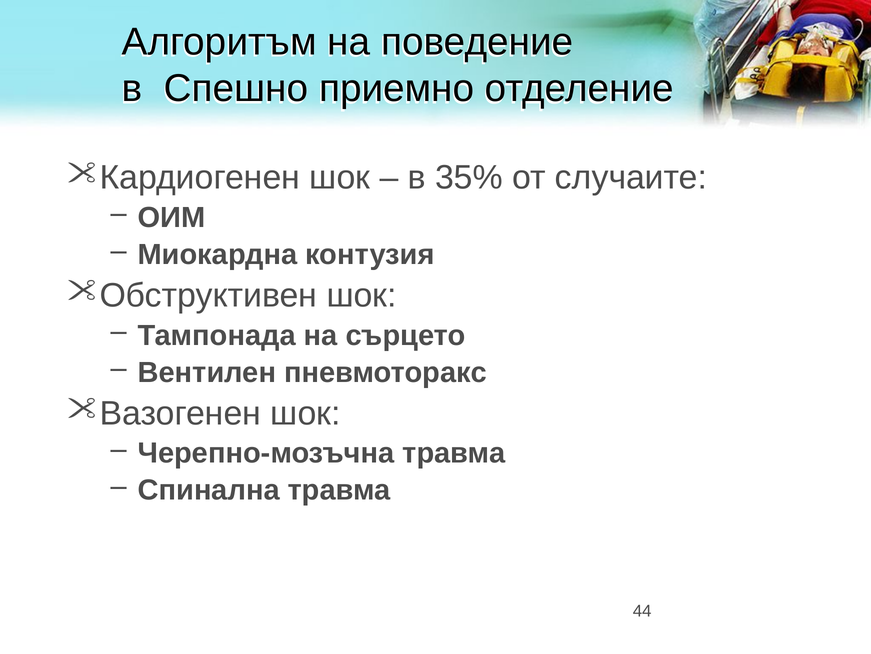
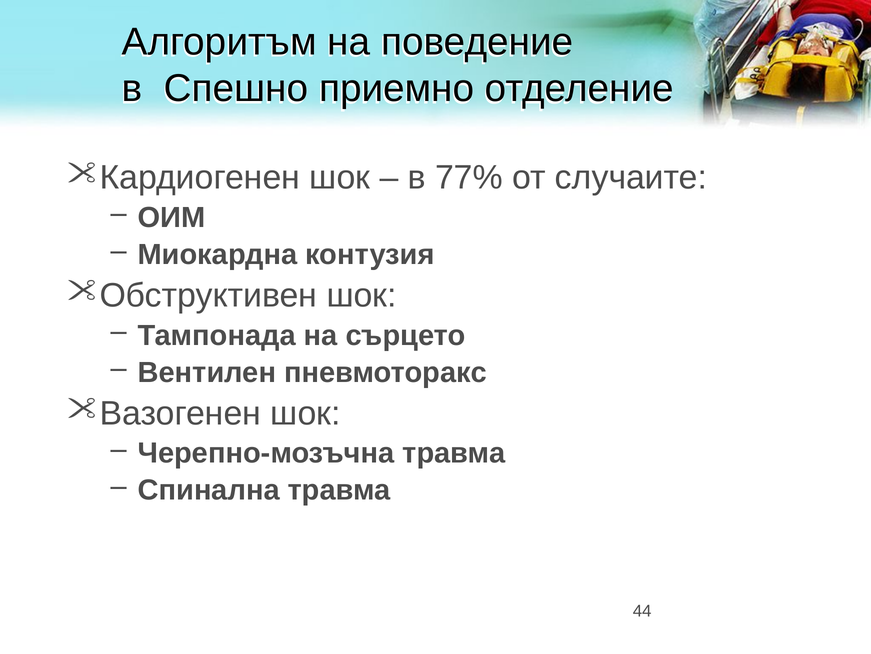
35%: 35% -> 77%
